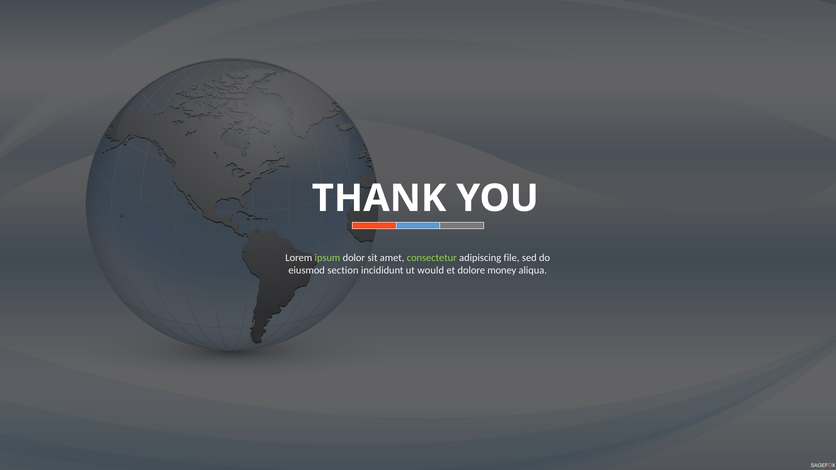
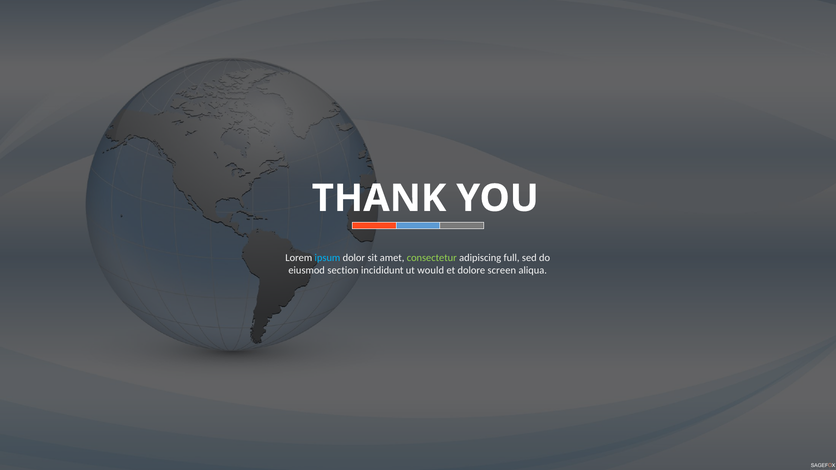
ipsum colour: light green -> light blue
file: file -> full
money: money -> screen
